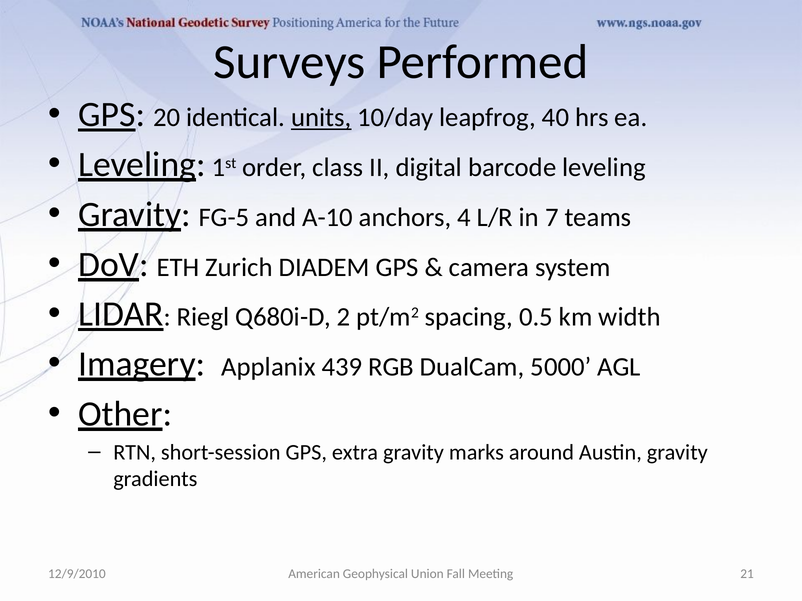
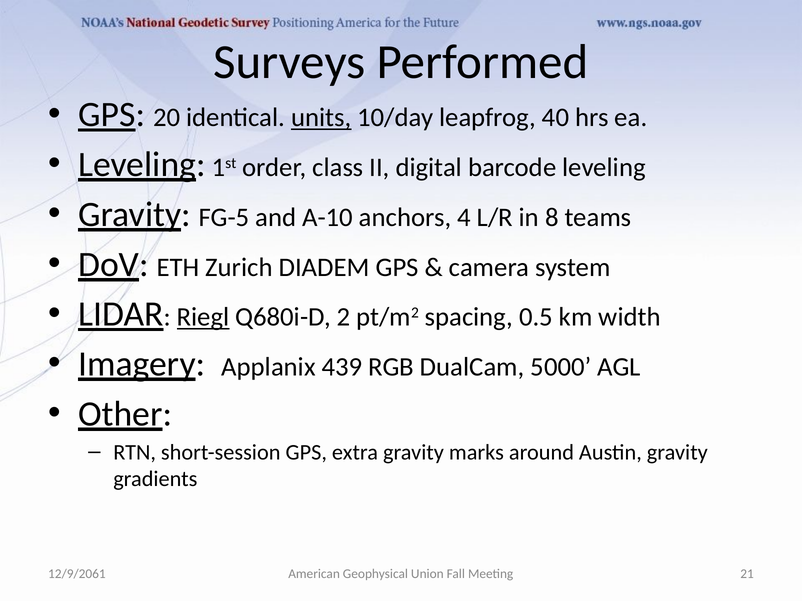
7: 7 -> 8
Riegl underline: none -> present
12/9/2010: 12/9/2010 -> 12/9/2061
